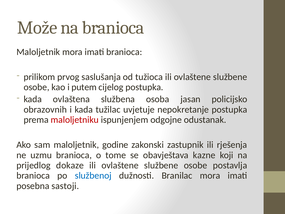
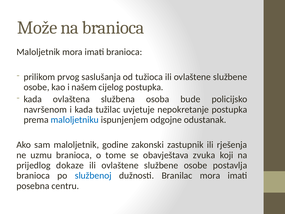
putem: putem -> našem
jasan: jasan -> bude
obrazovnih: obrazovnih -> navršenom
maloljetniku colour: red -> blue
kazne: kazne -> zvuka
sastoji: sastoji -> centru
